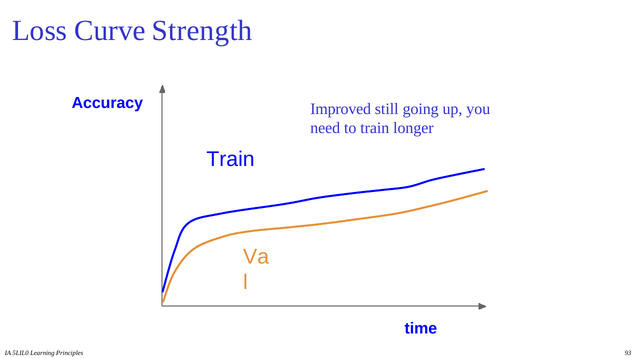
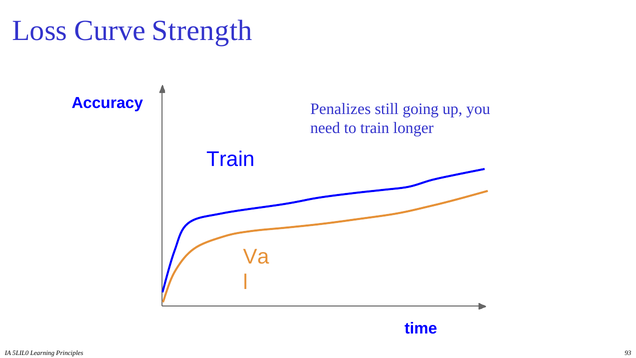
Improved: Improved -> Penalizes
